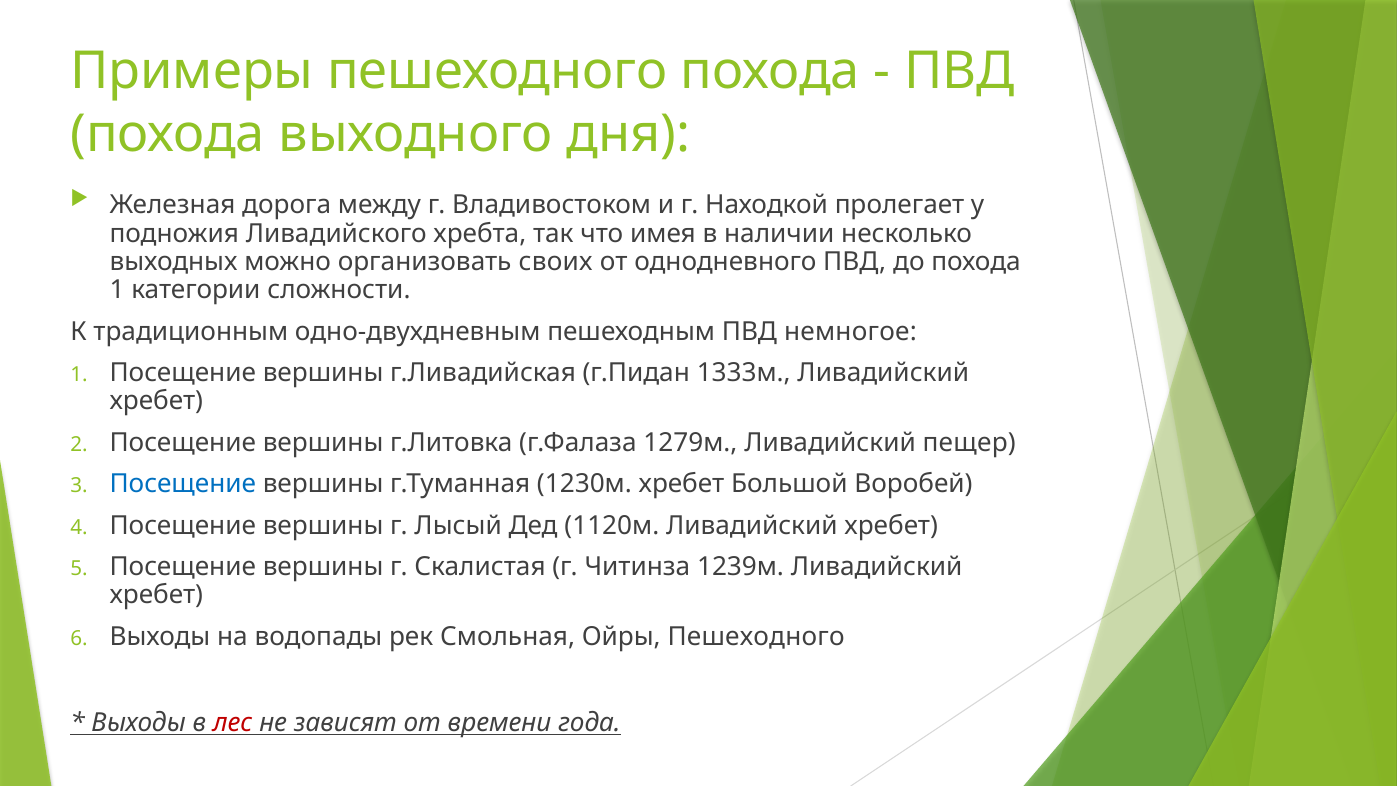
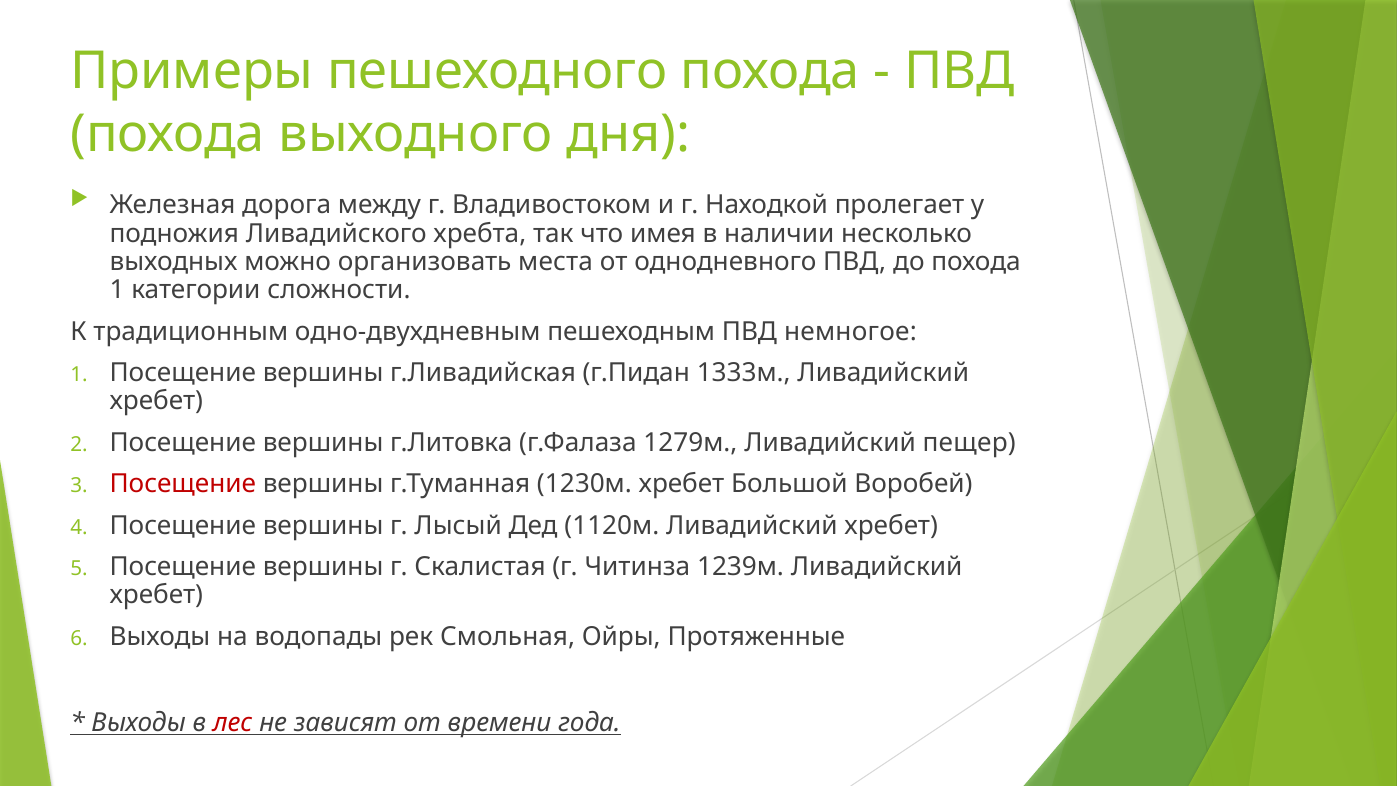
своих: своих -> места
Посещение at (183, 484) colour: blue -> red
Ойры Пешеходного: Пешеходного -> Протяженные
